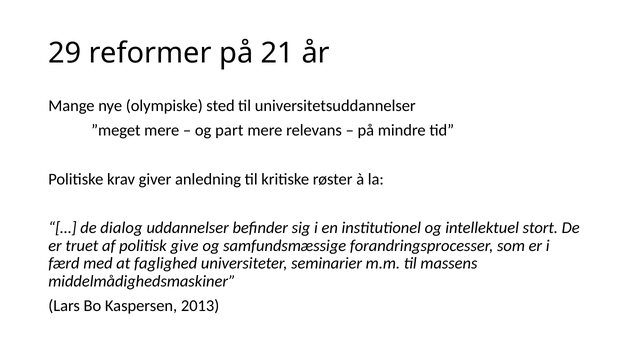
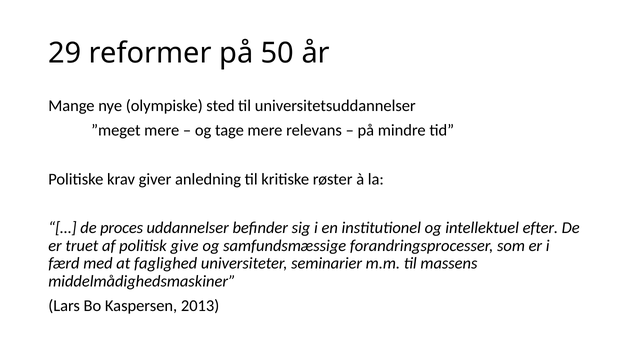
21: 21 -> 50
part: part -> tage
dialog: dialog -> proces
stort: stort -> efter
